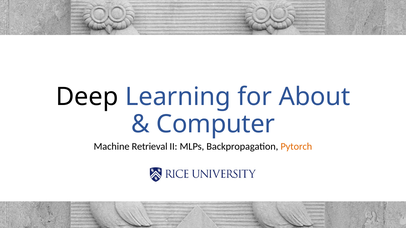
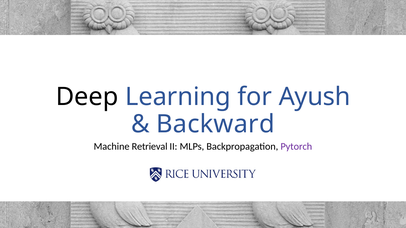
About: About -> Ayush
Computer: Computer -> Backward
Pytorch colour: orange -> purple
